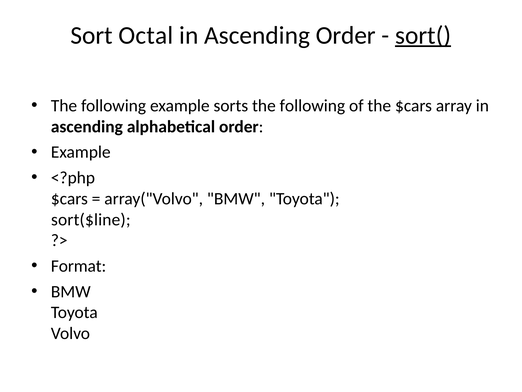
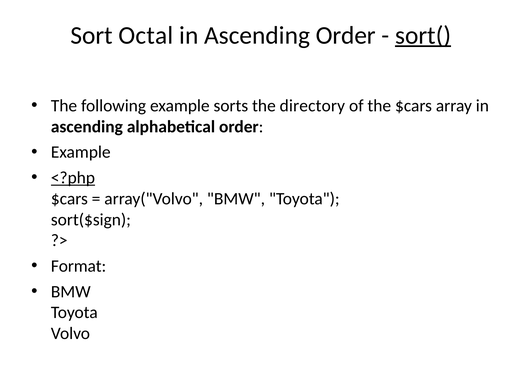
sorts the following: following -> directory
<?php underline: none -> present
sort($line: sort($line -> sort($sign
